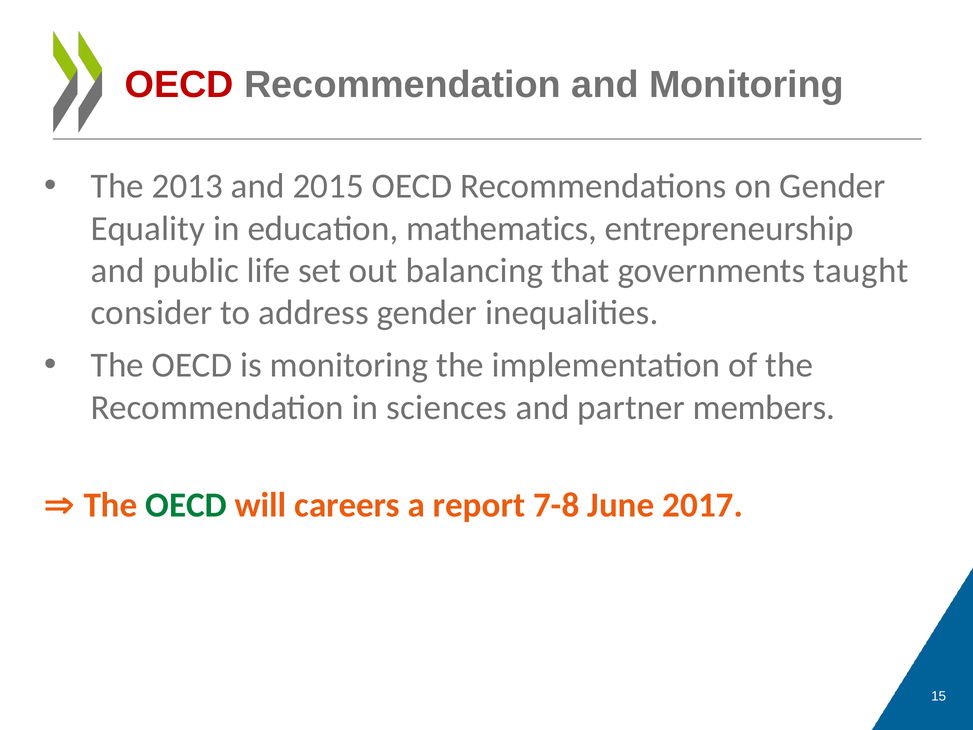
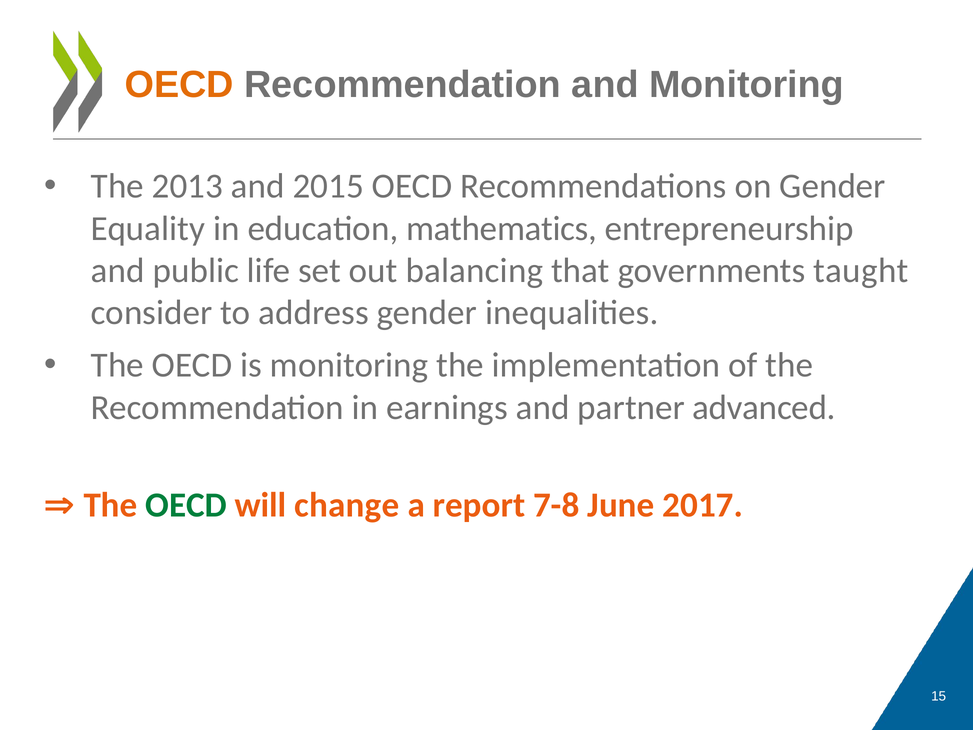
OECD at (179, 85) colour: red -> orange
sciences: sciences -> earnings
members: members -> advanced
careers: careers -> change
